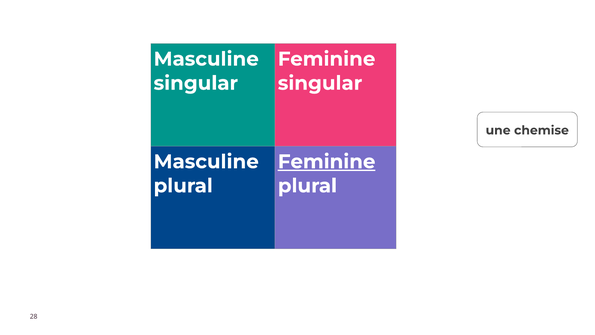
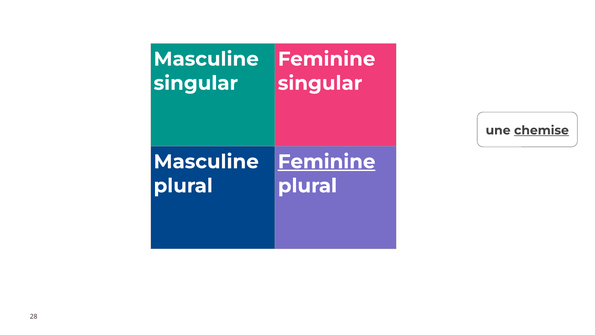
chemise underline: none -> present
